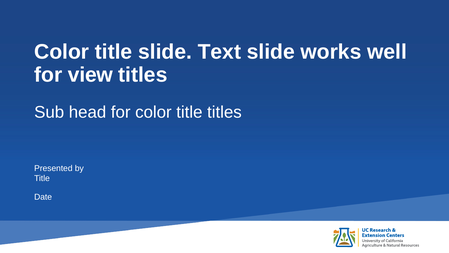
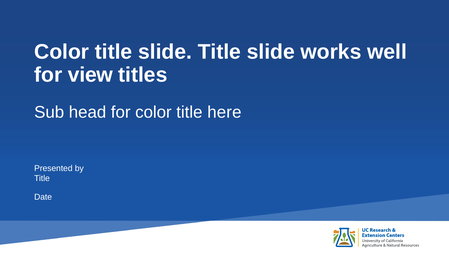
slide Text: Text -> Title
title titles: titles -> here
